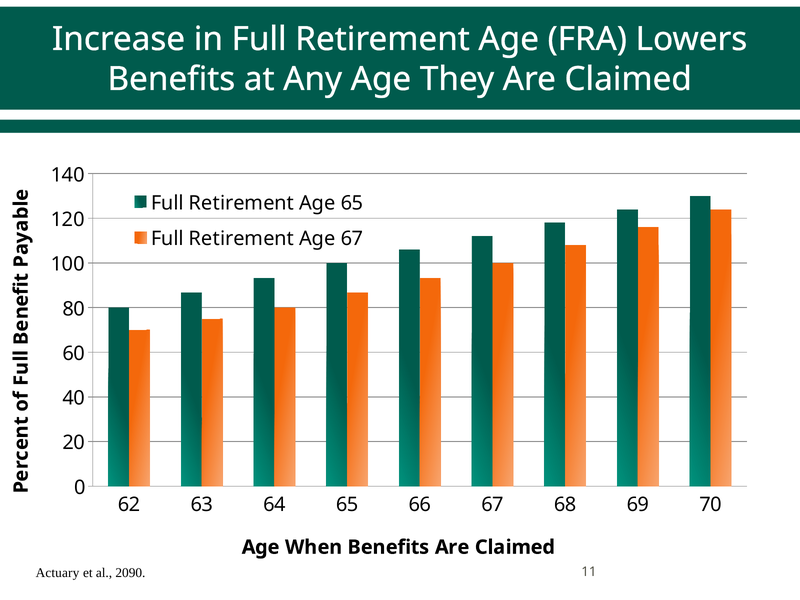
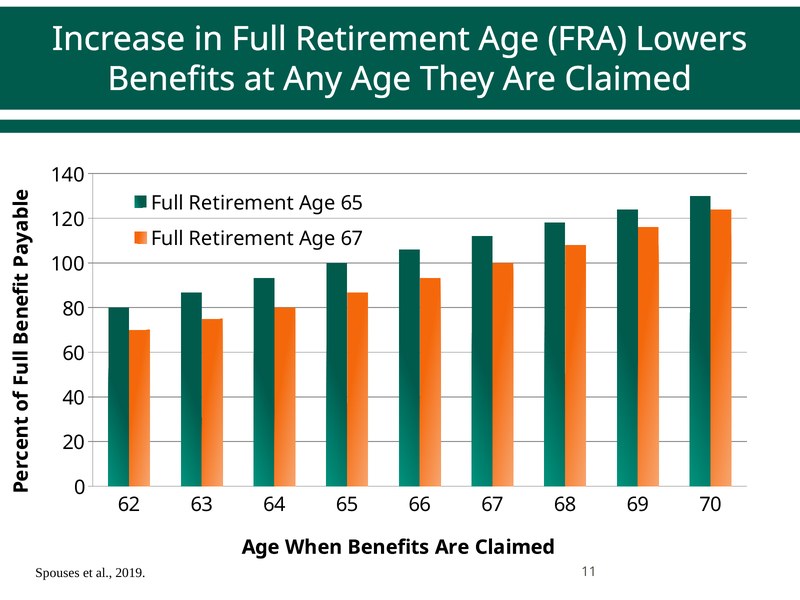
Actuary: Actuary -> Spouses
2090: 2090 -> 2019
